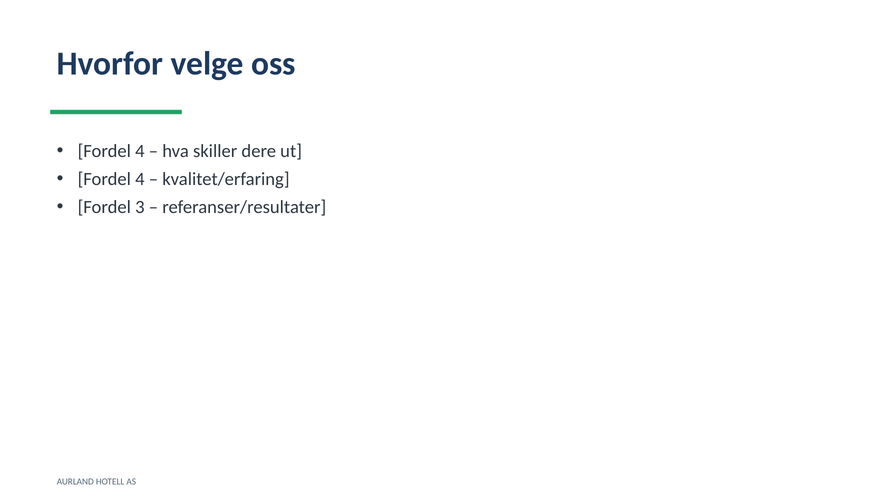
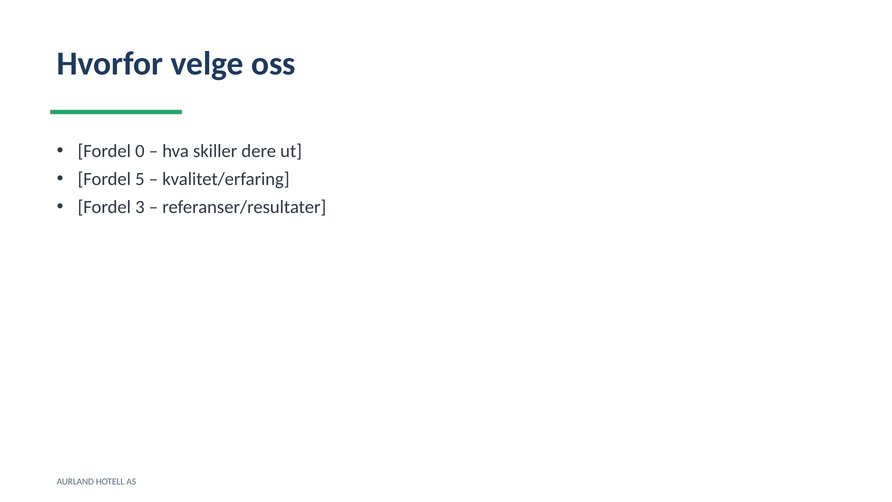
4 at (140, 151): 4 -> 0
4 at (140, 179): 4 -> 5
